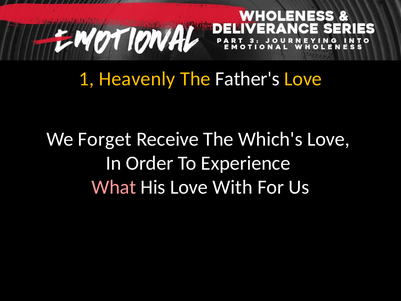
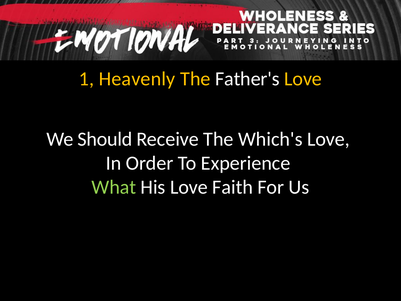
Forget: Forget -> Should
What colour: pink -> light green
With: With -> Faith
